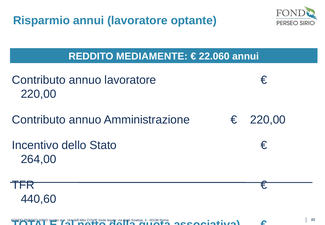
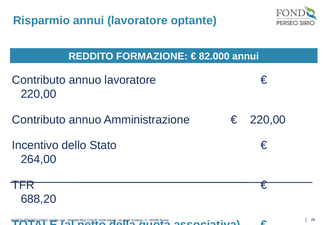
MEDIAMENTE: MEDIAMENTE -> FORMAZIONE
22.060: 22.060 -> 82.000
440,60: 440,60 -> 688,20
